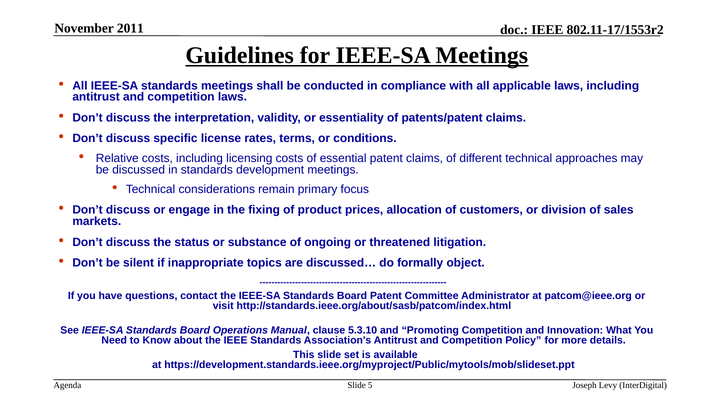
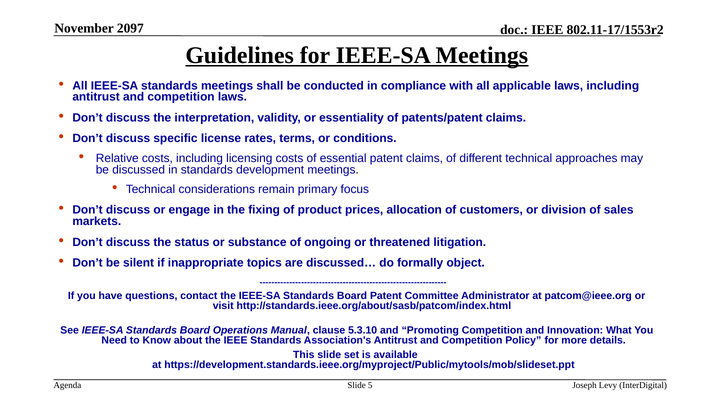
2011: 2011 -> 2097
